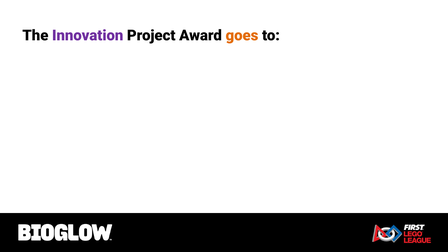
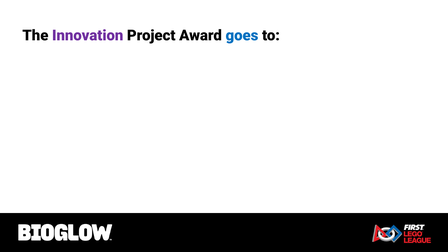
goes colour: orange -> blue
